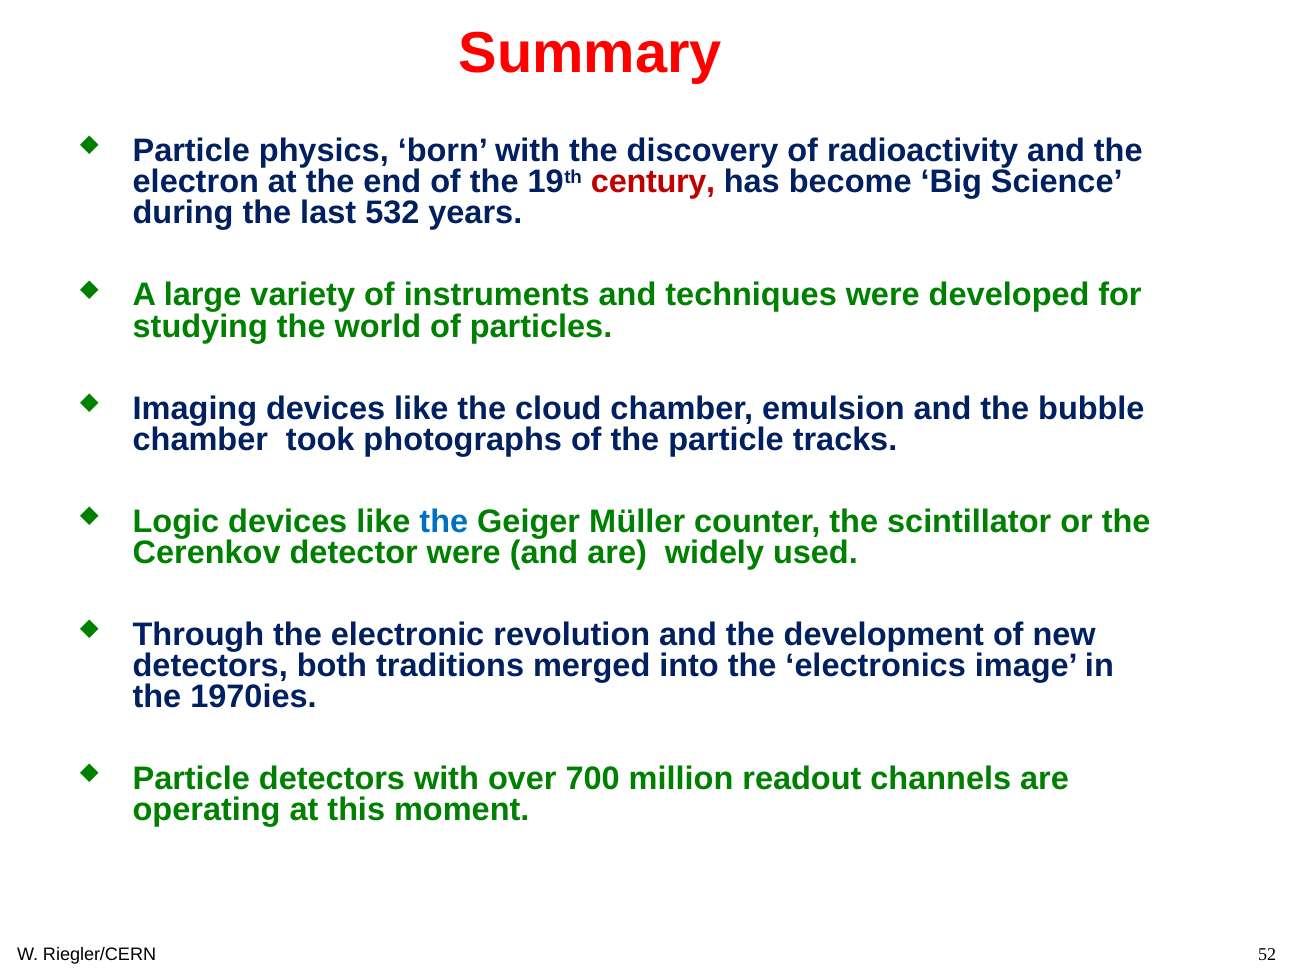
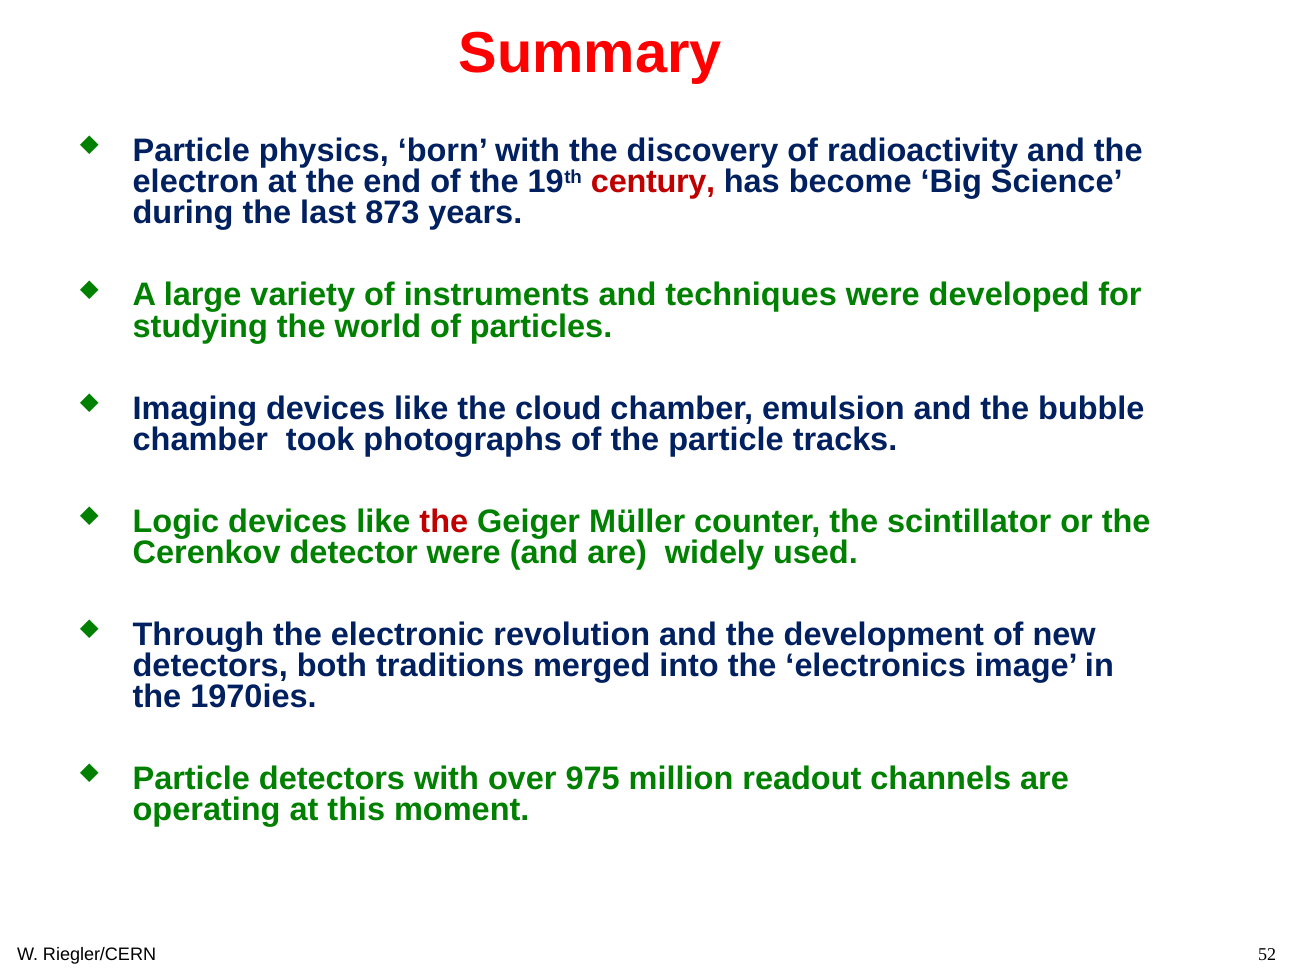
532: 532 -> 873
the at (444, 522) colour: blue -> red
700: 700 -> 975
